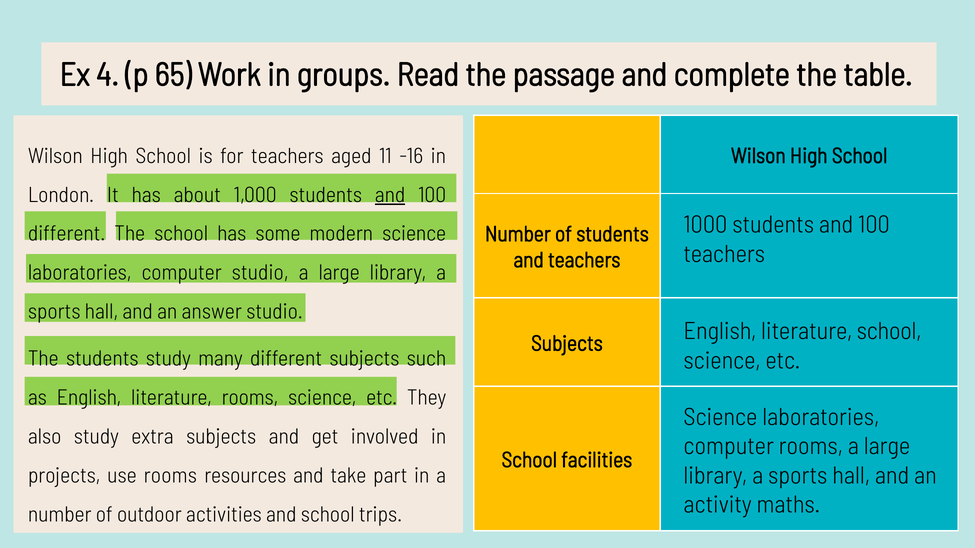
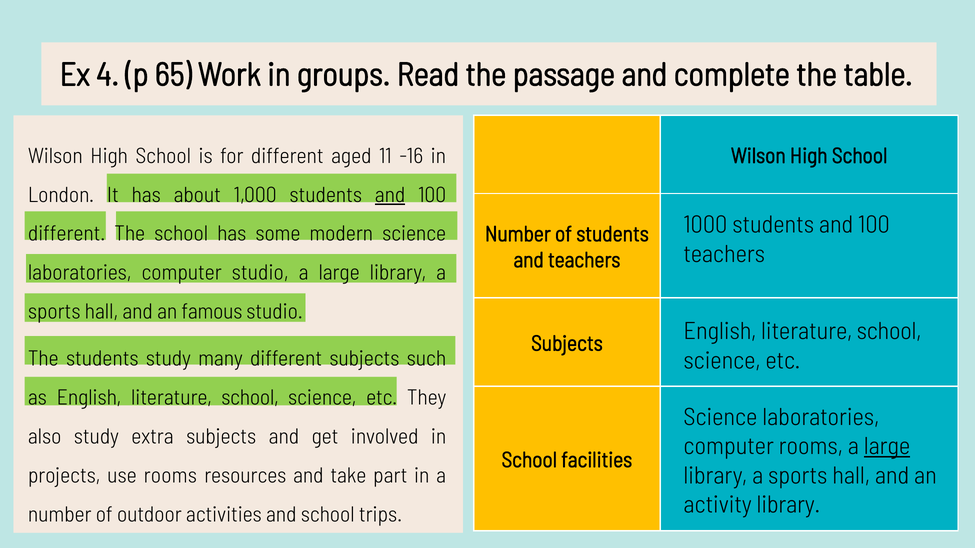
for teachers: teachers -> different
answer: answer -> famous
as English literature rooms: rooms -> school
large at (887, 447) underline: none -> present
activity maths: maths -> library
